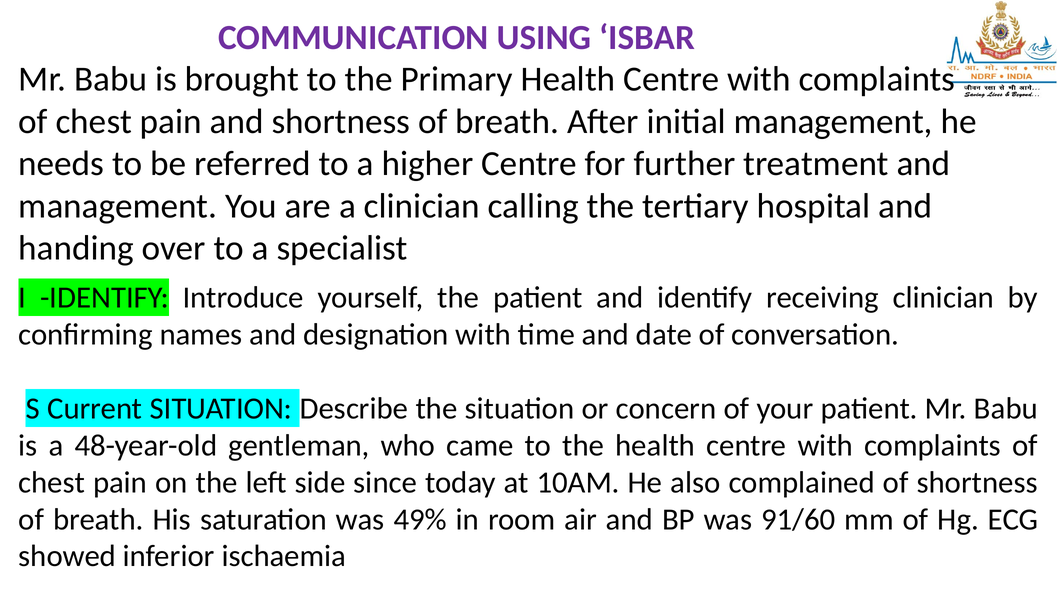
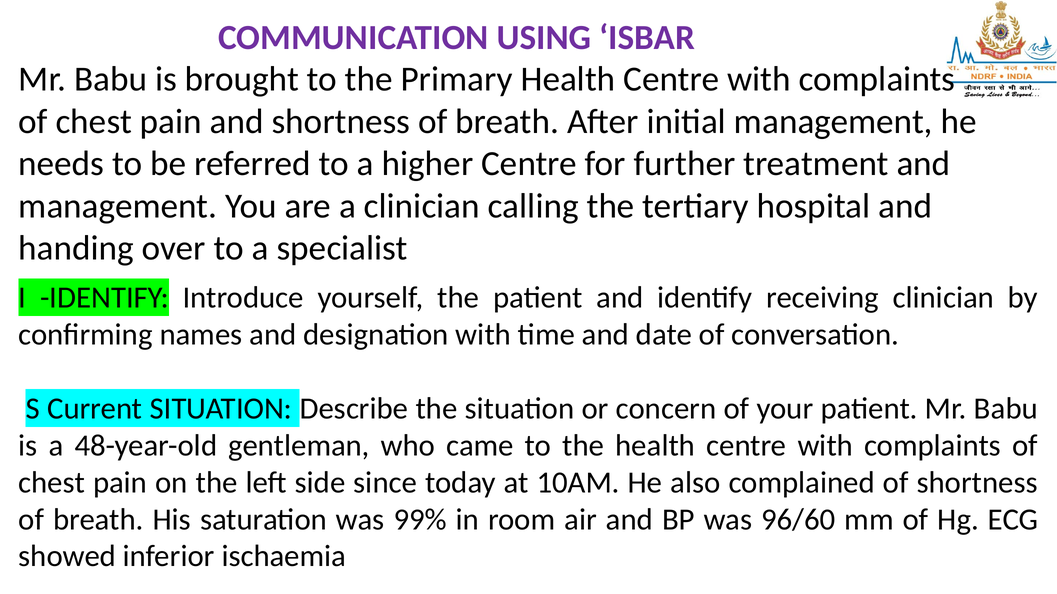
49%: 49% -> 99%
91/60: 91/60 -> 96/60
